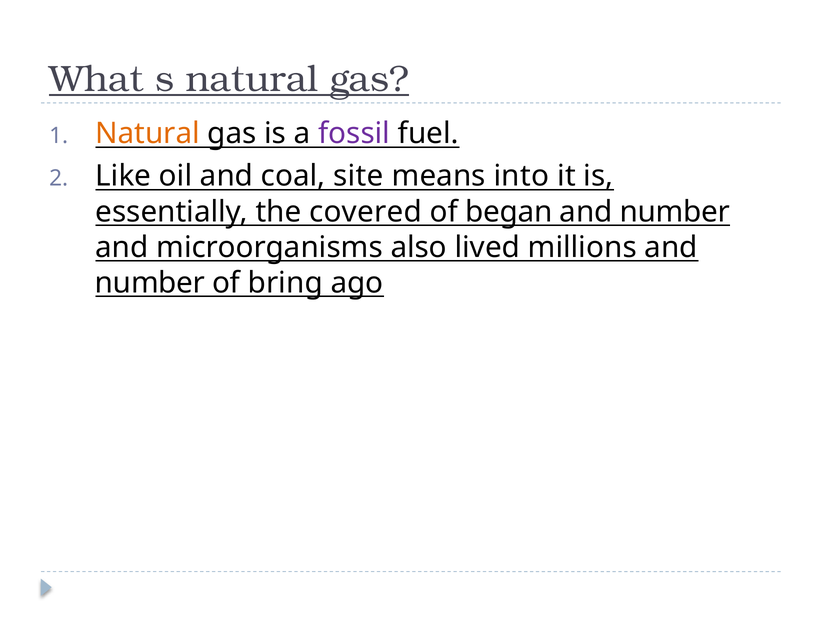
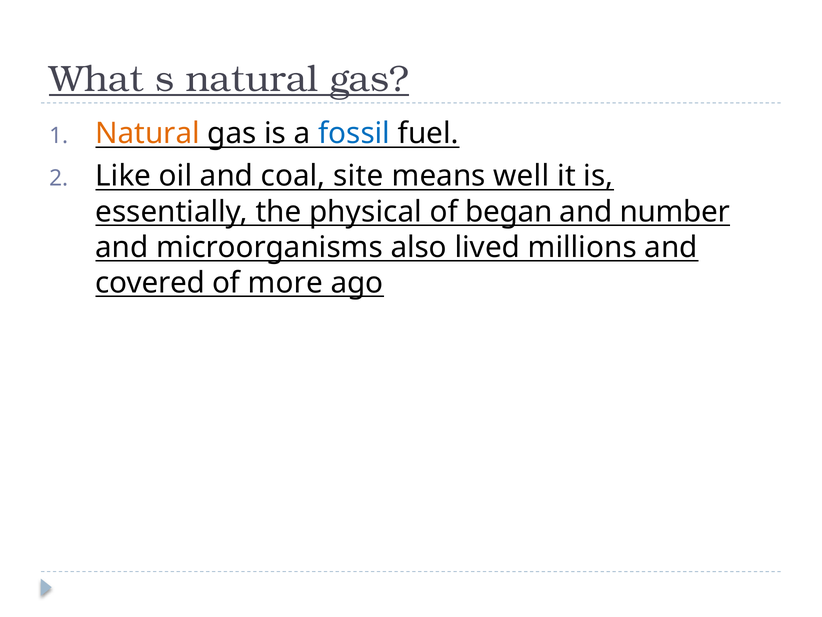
fossil colour: purple -> blue
into: into -> well
covered: covered -> physical
number at (150, 283): number -> covered
bring: bring -> more
